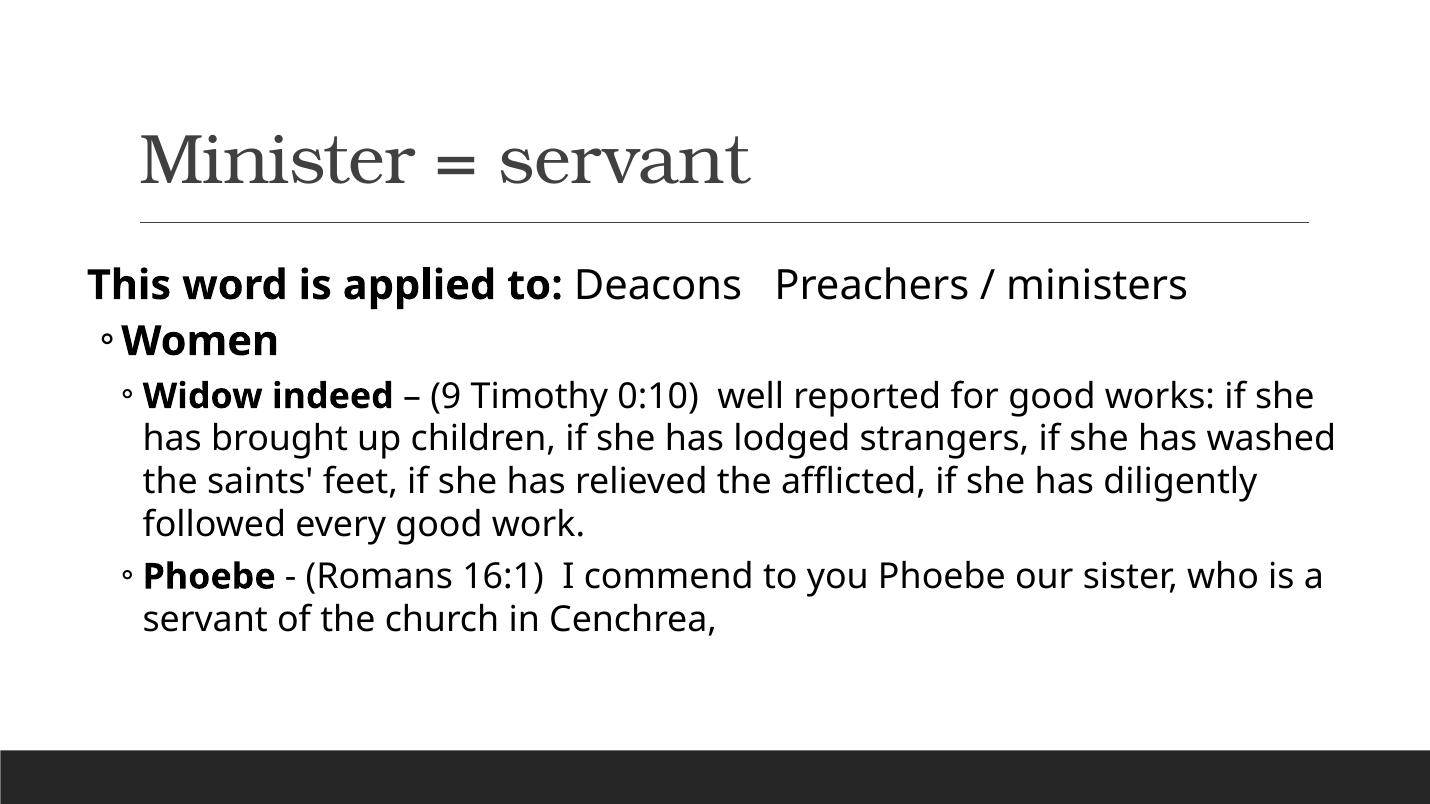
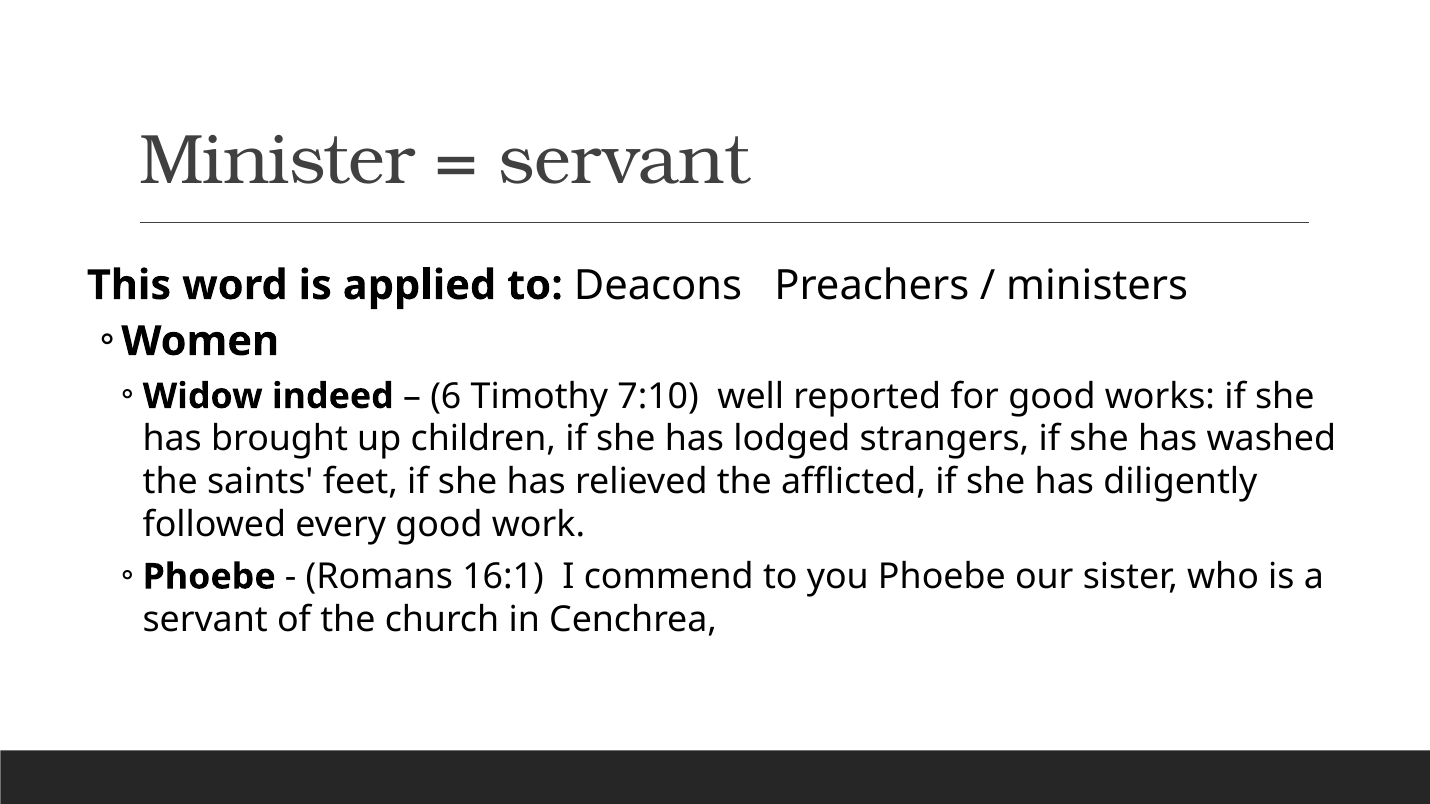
9: 9 -> 6
0:10: 0:10 -> 7:10
